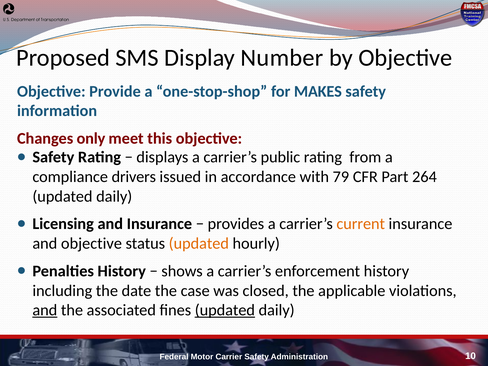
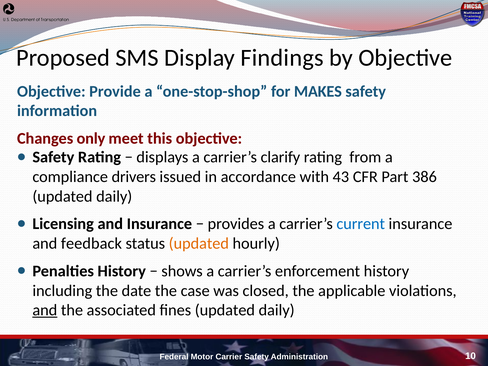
Number: Number -> Findings
public: public -> clarify
79: 79 -> 43
264: 264 -> 386
current colour: orange -> blue
and objective: objective -> feedback
updated at (225, 310) underline: present -> none
